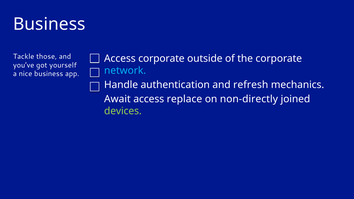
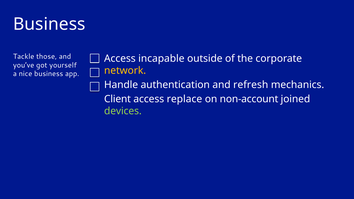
Access corporate: corporate -> incapable
network colour: light blue -> yellow
Await: Await -> Client
non-directly: non-directly -> non-account
